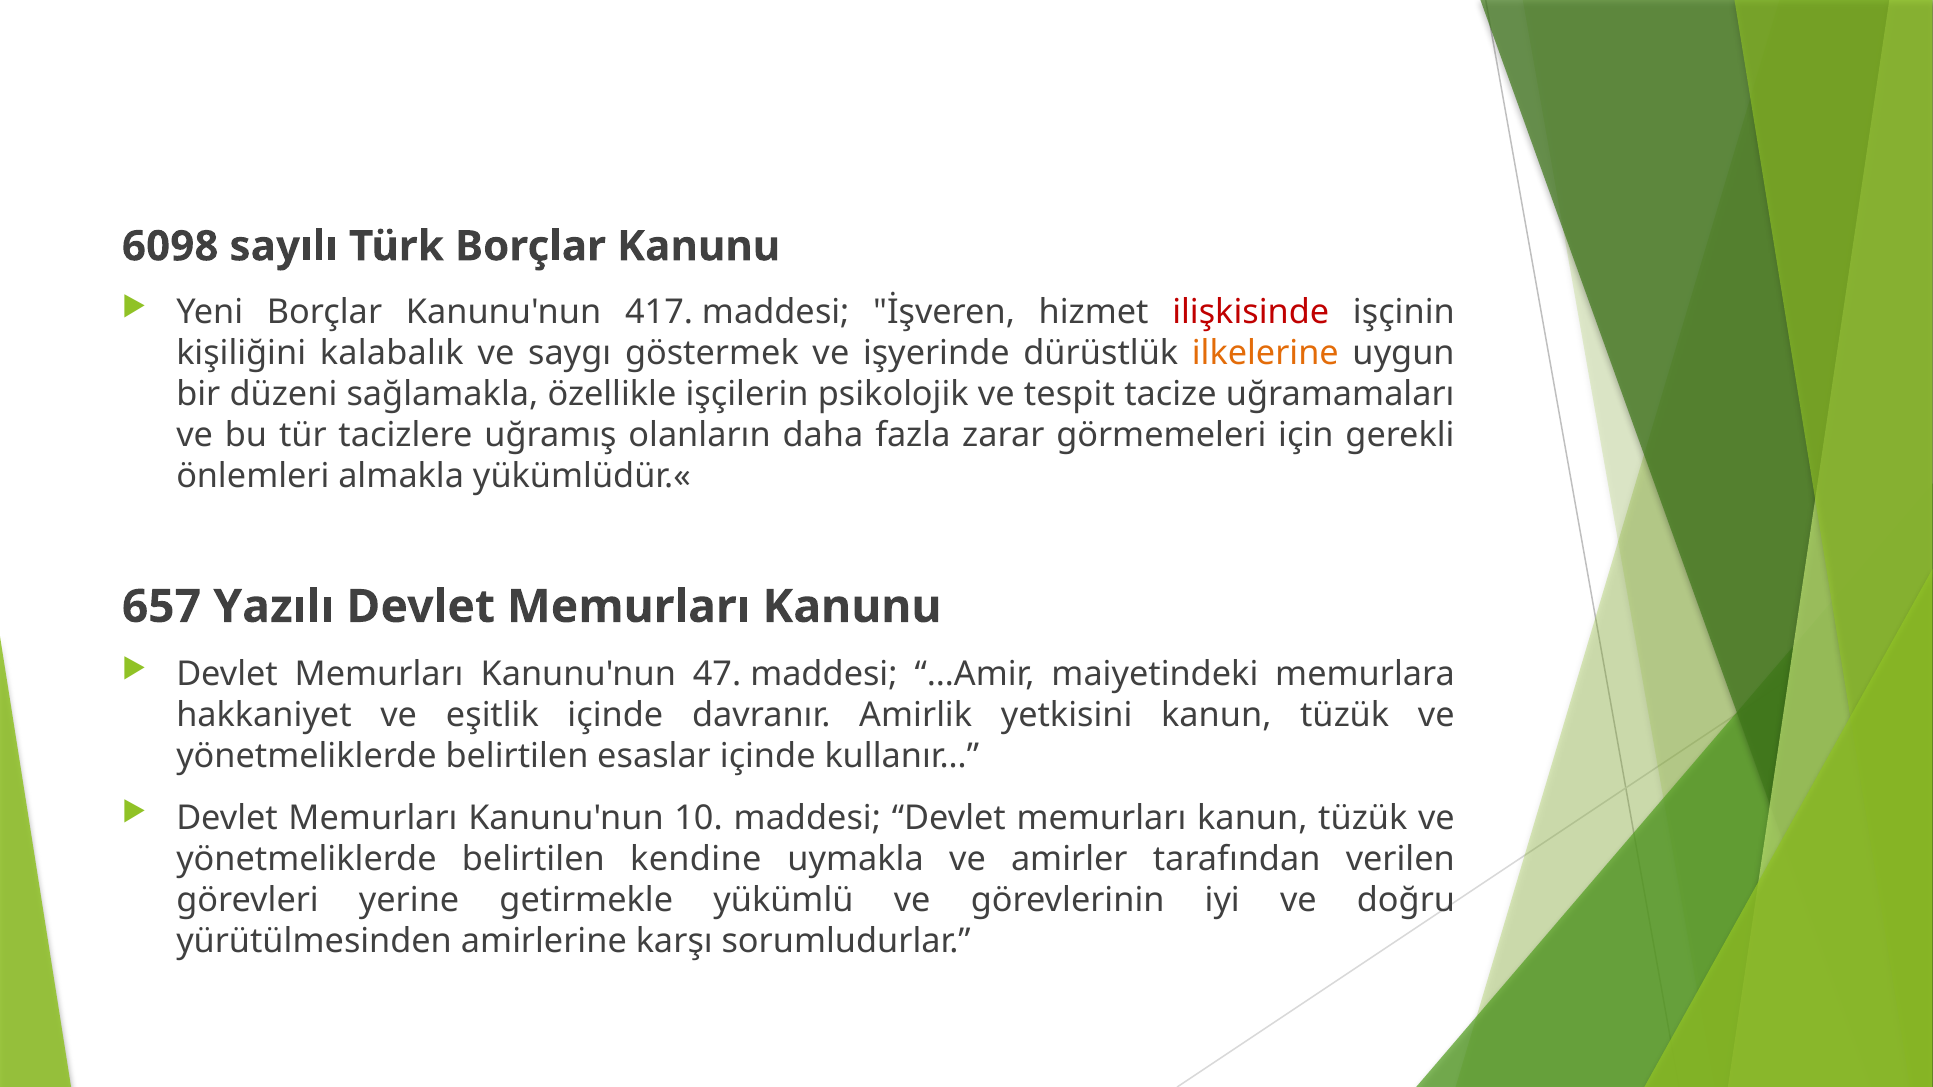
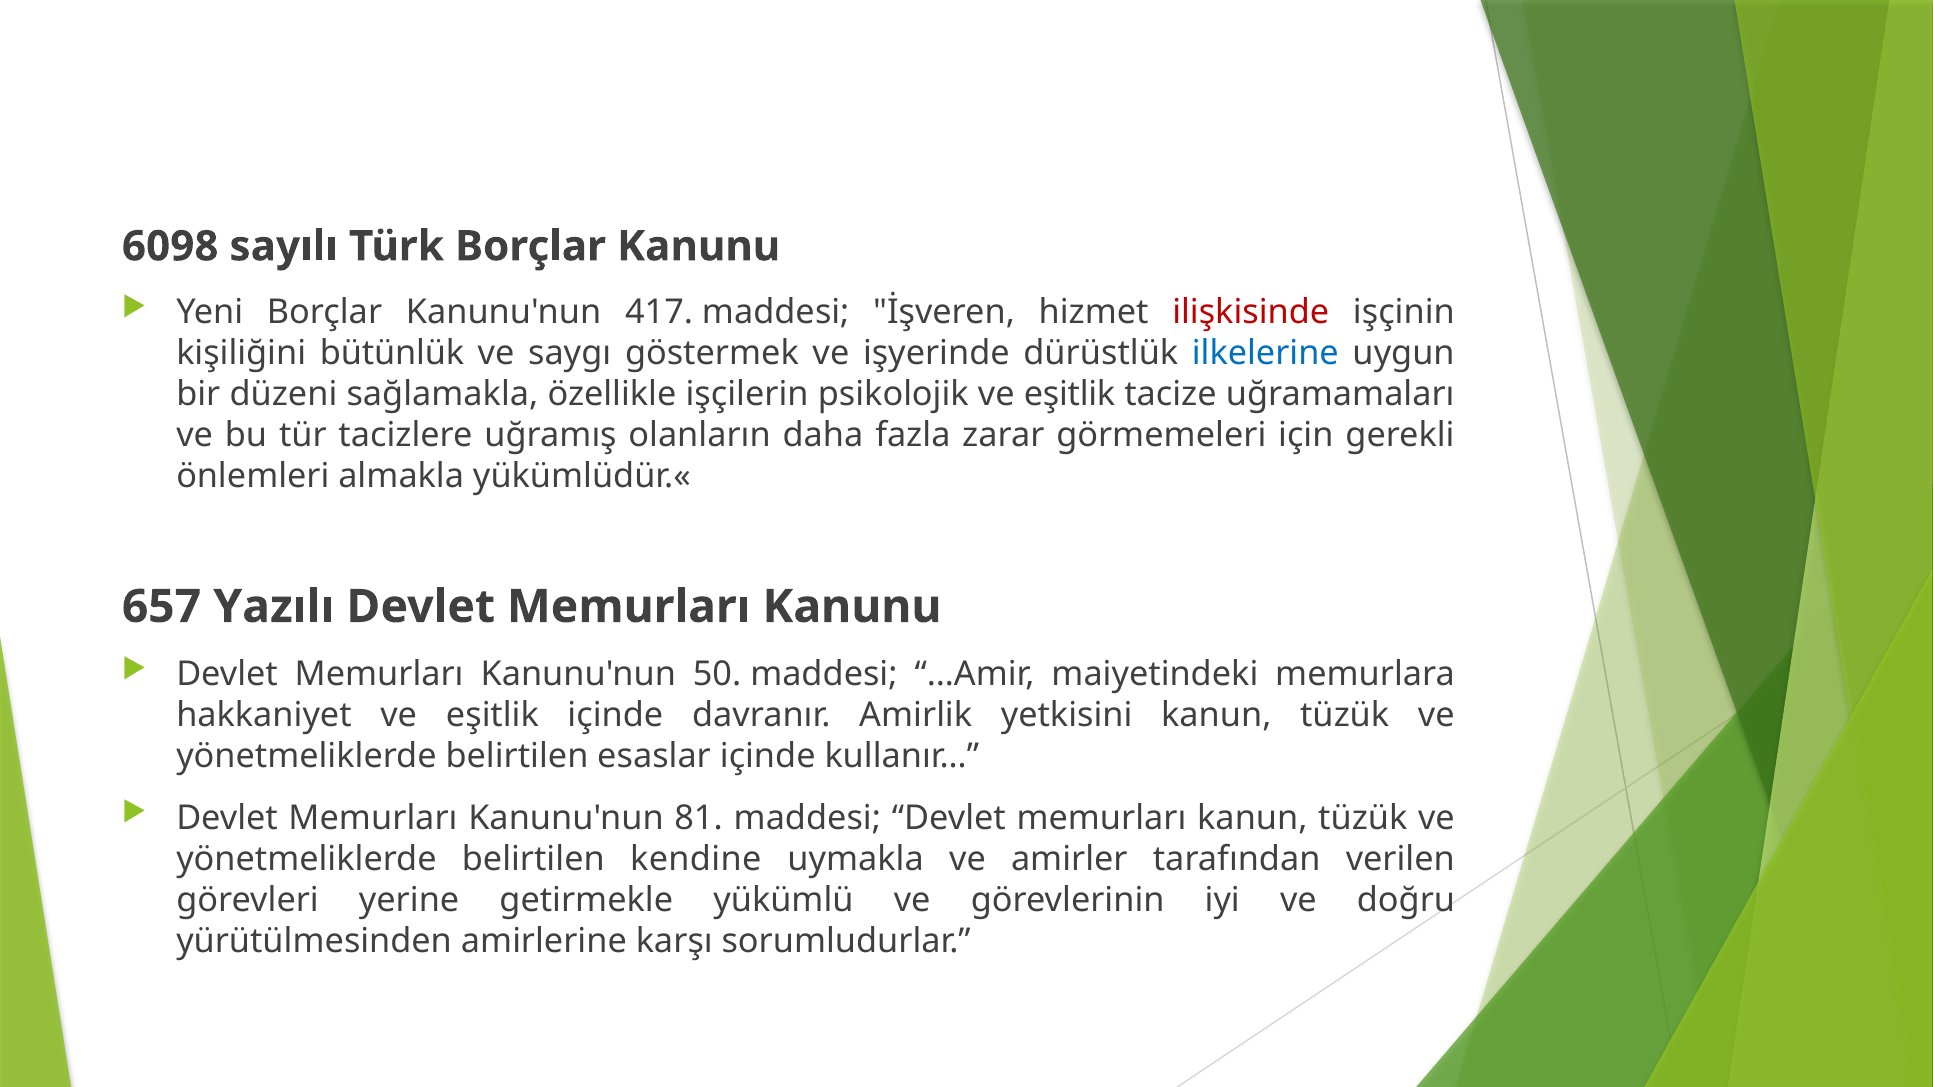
kalabalık: kalabalık -> bütünlük
ilkelerine colour: orange -> blue
psikolojik ve tespit: tespit -> eşitlik
47: 47 -> 50
10: 10 -> 81
